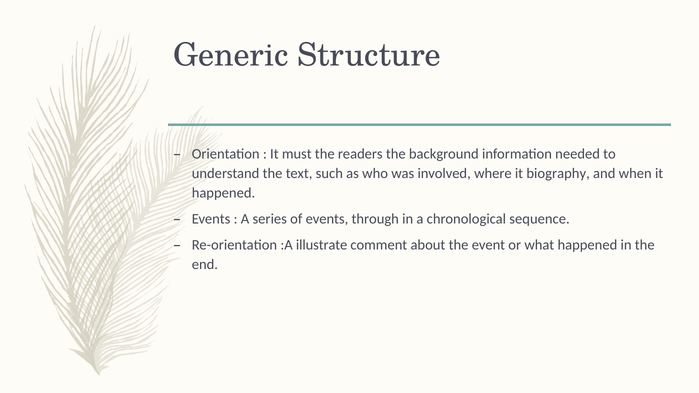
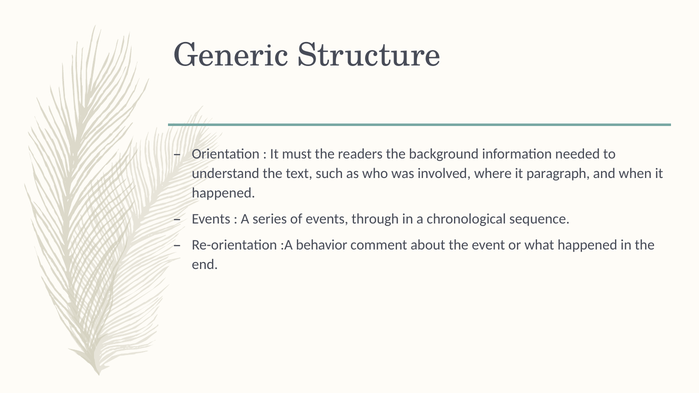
biography: biography -> paragraph
illustrate: illustrate -> behavior
